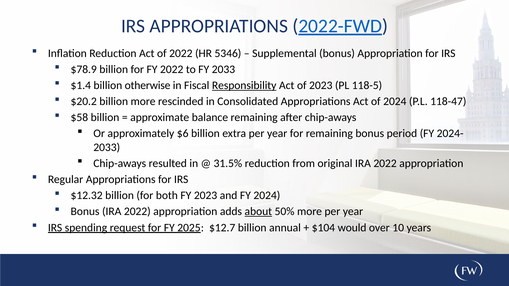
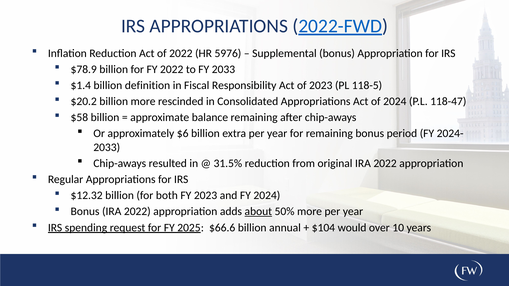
5346: 5346 -> 5976
otherwise: otherwise -> definition
Responsibility underline: present -> none
$12.7: $12.7 -> $66.6
